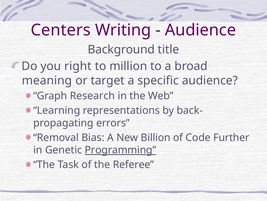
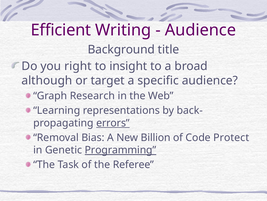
Centers: Centers -> Efficient
million: million -> insight
meaning: meaning -> although
errors underline: none -> present
Further: Further -> Protect
